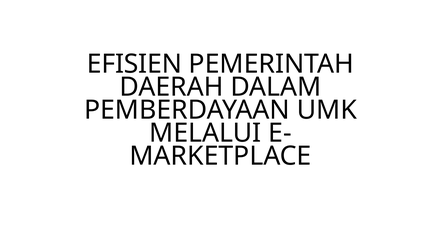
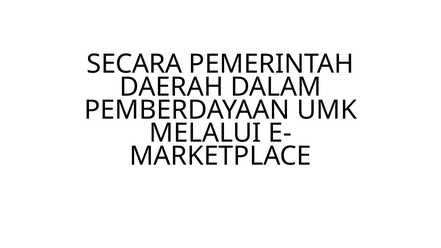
EFISIEN: EFISIEN -> SECARA
